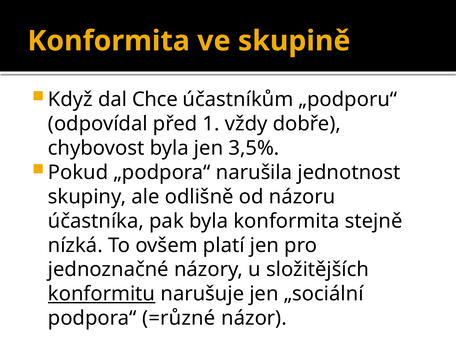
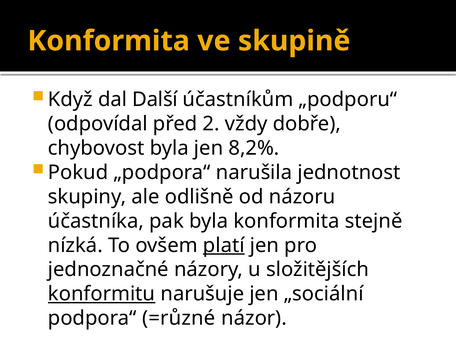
Chce: Chce -> Další
1: 1 -> 2
3,5%: 3,5% -> 8,2%
platí underline: none -> present
